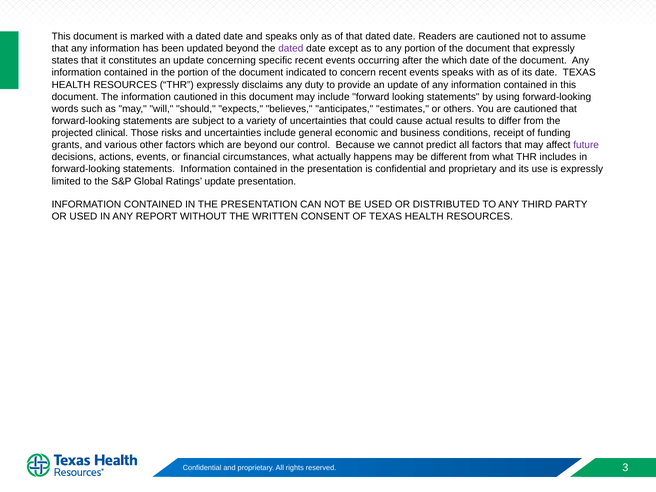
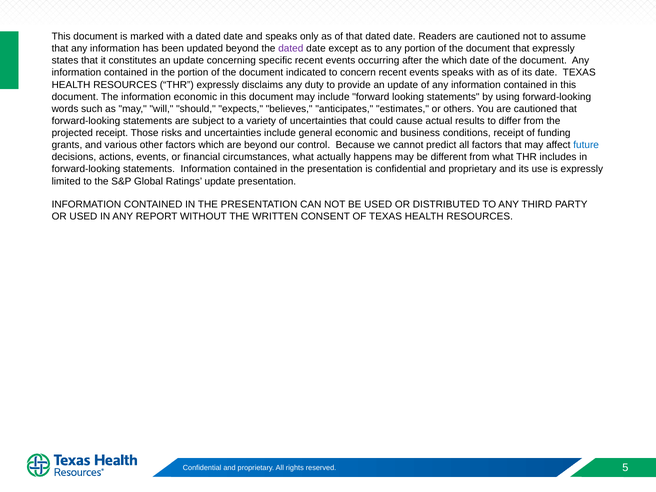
information cautioned: cautioned -> economic
projected clinical: clinical -> receipt
future colour: purple -> blue
3: 3 -> 5
